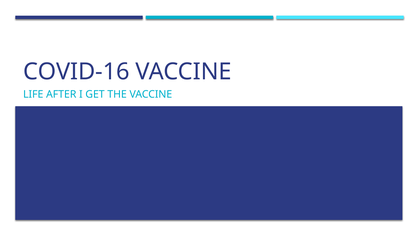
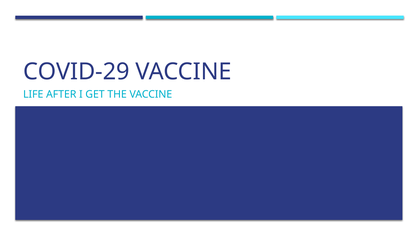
COVID-16: COVID-16 -> COVID-29
